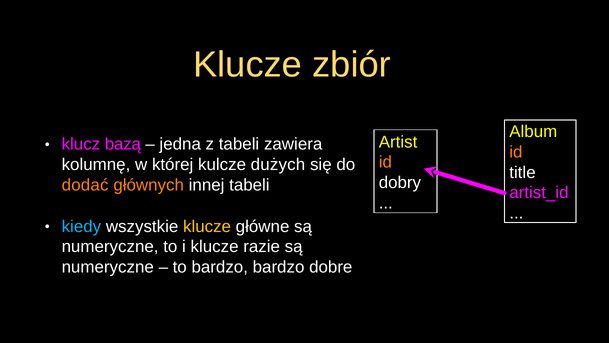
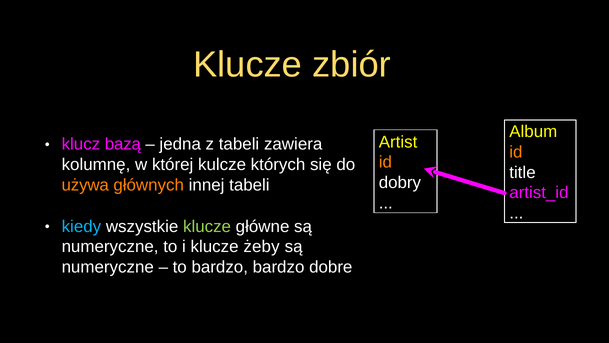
dużych: dużych -> których
dodać: dodać -> używa
klucze at (207, 226) colour: yellow -> light green
razie: razie -> żeby
